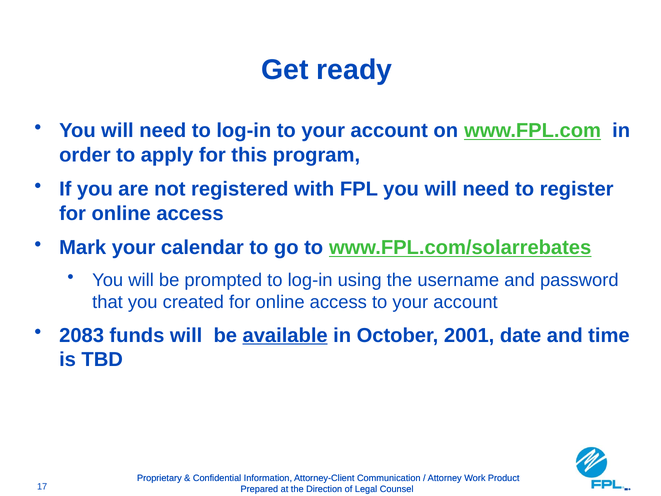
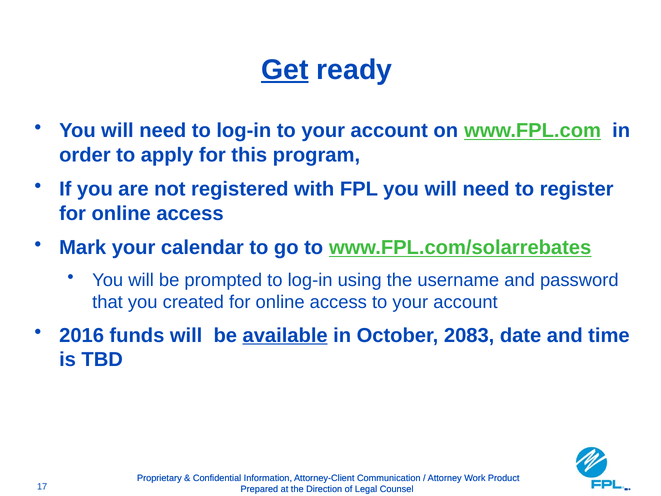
Get underline: none -> present
2083: 2083 -> 2016
2001: 2001 -> 2083
